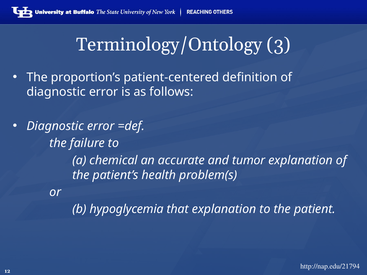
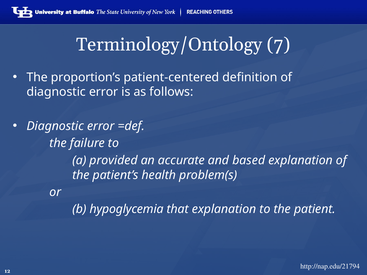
3: 3 -> 7
chemical: chemical -> provided
tumor: tumor -> based
